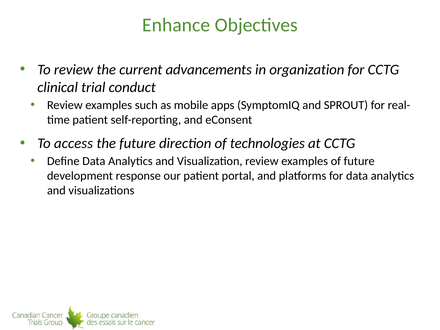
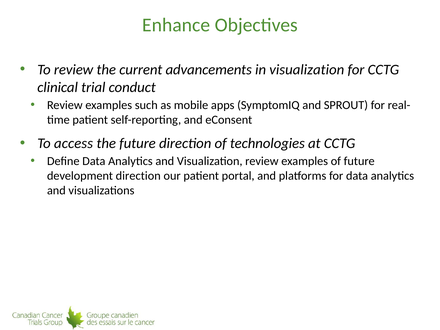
in organization: organization -> visualization
development response: response -> direction
